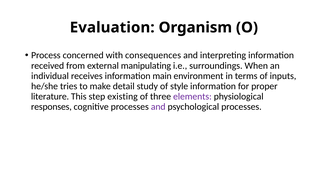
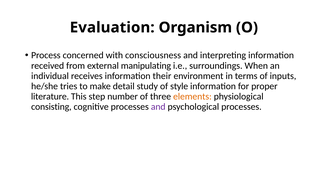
consequences: consequences -> consciousness
main: main -> their
existing: existing -> number
elements colour: purple -> orange
responses: responses -> consisting
